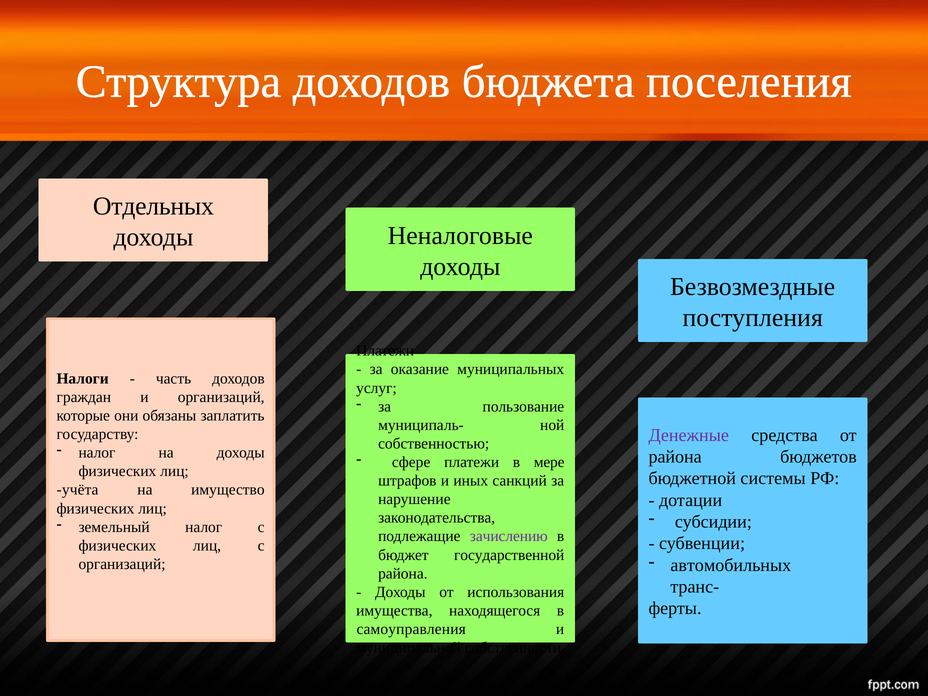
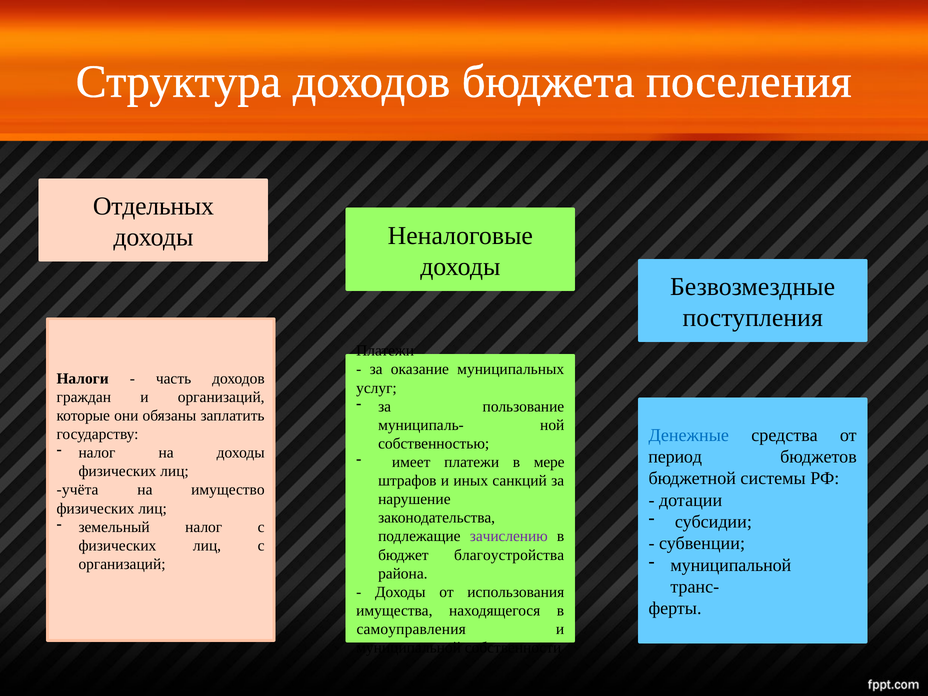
Денежные colour: purple -> blue
района at (675, 457): района -> период
сфере: сфере -> имеет
государственной: государственной -> благоустройства
автомобильных at (731, 565): автомобильных -> муниципальной
